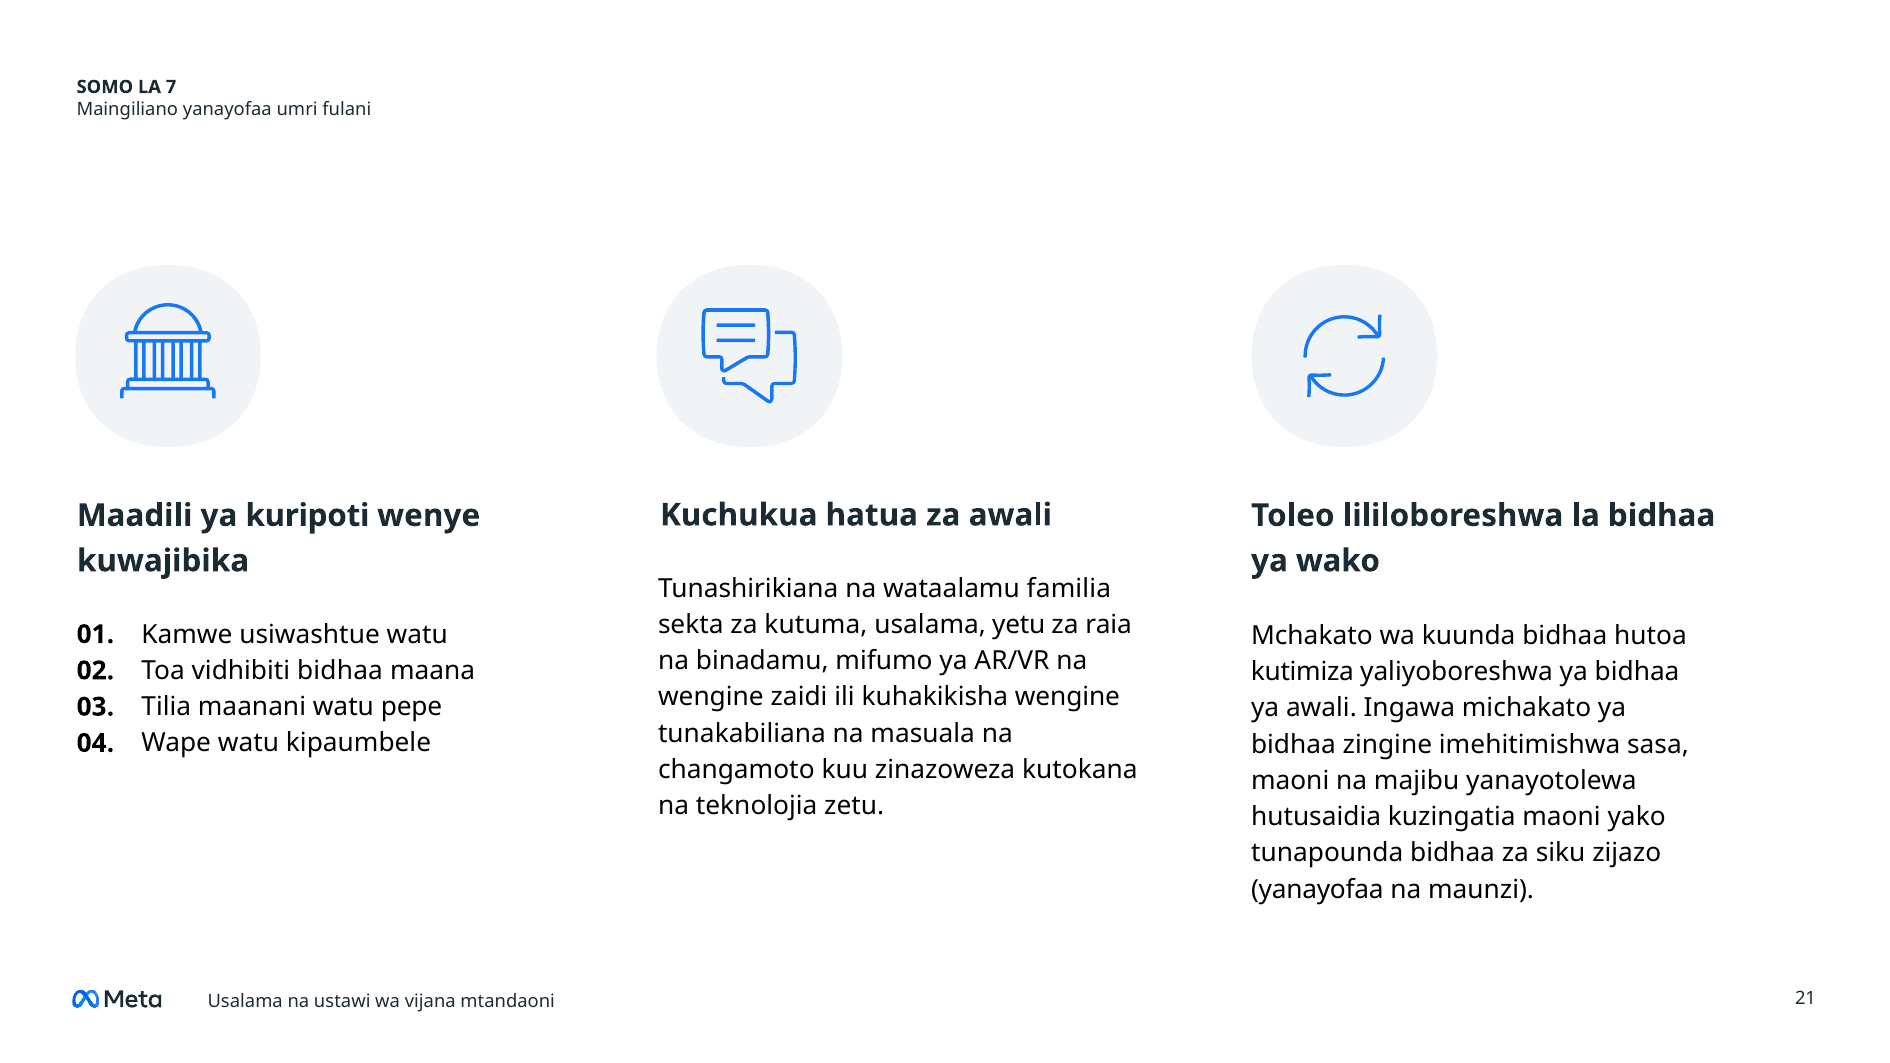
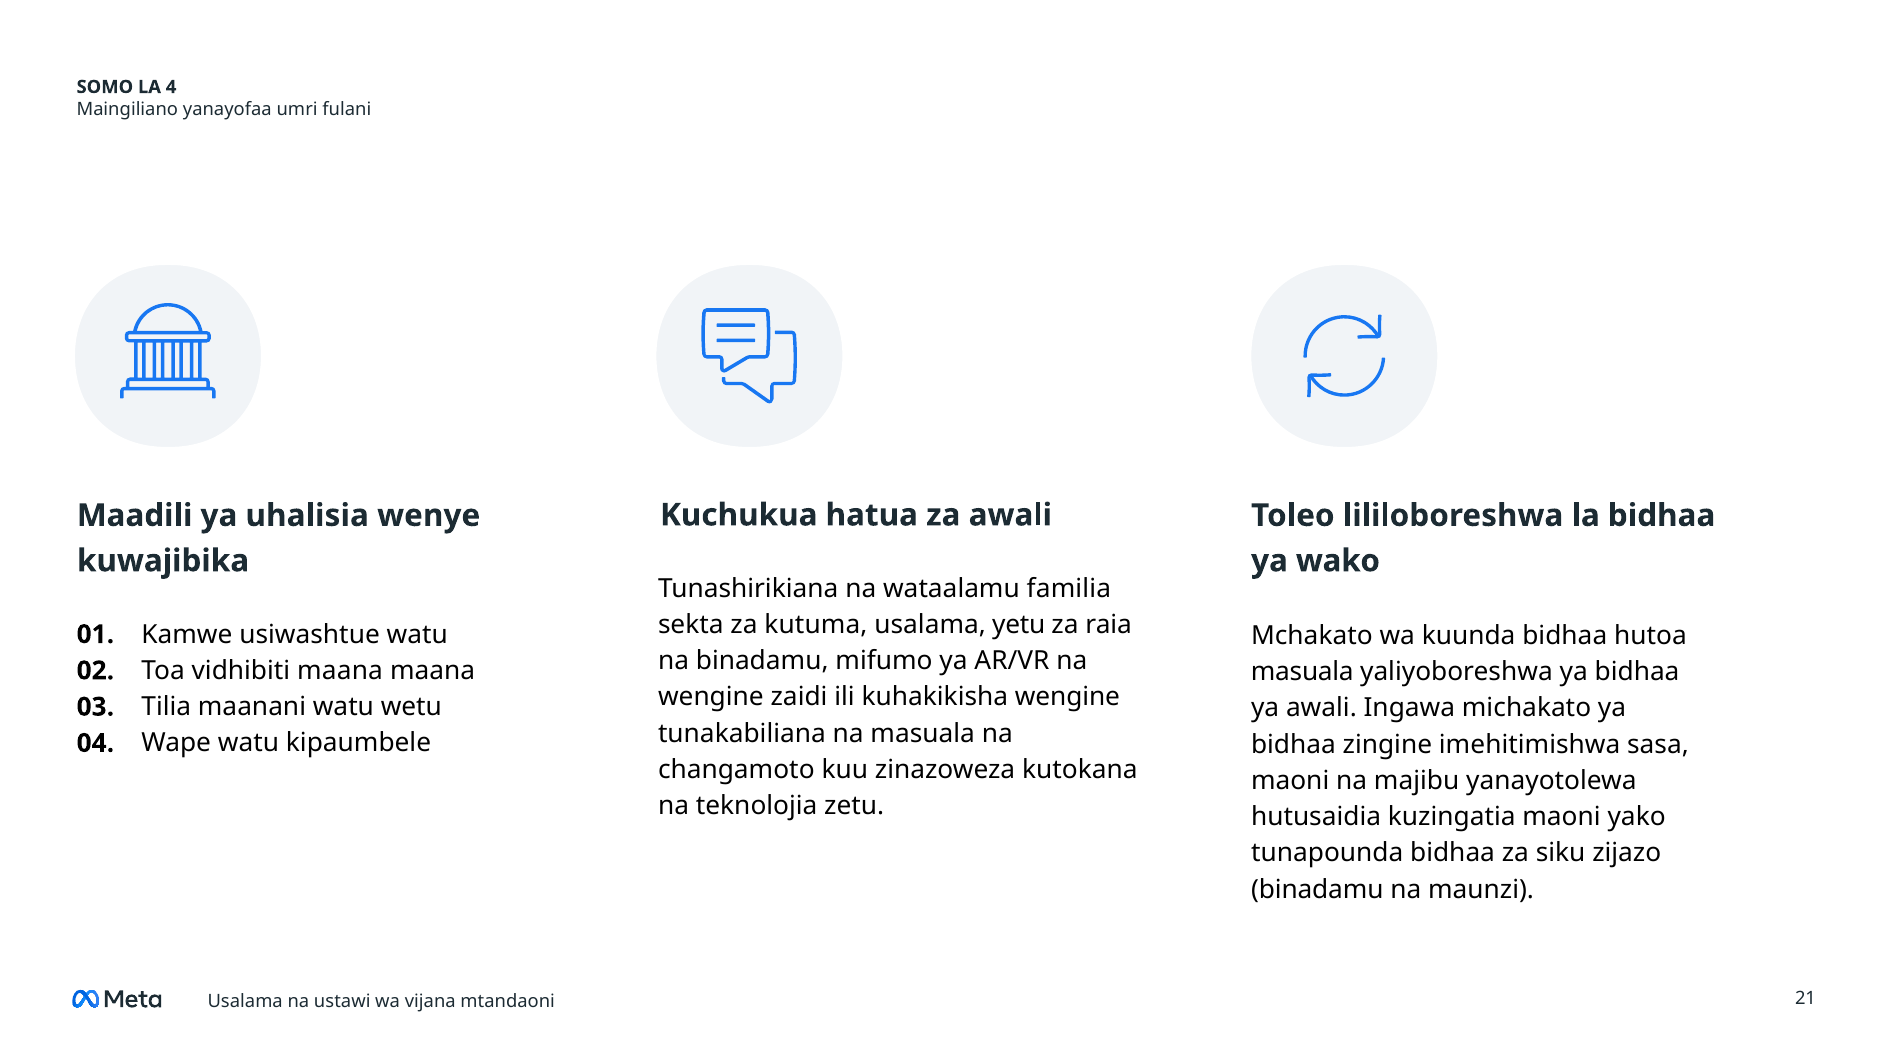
7: 7 -> 4
kuripoti: kuripoti -> uhalisia
kutimiza at (1302, 672): kutimiza -> masuala
vidhibiti bidhaa: bidhaa -> maana
pepe: pepe -> wetu
yanayofaa at (1317, 890): yanayofaa -> binadamu
